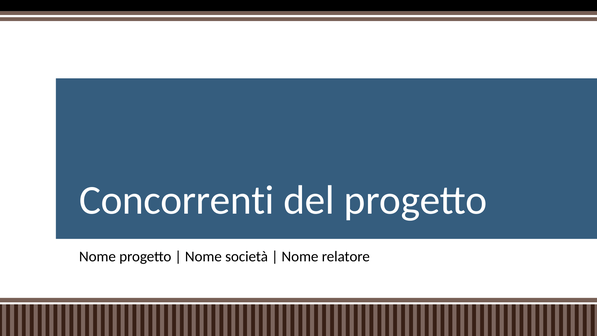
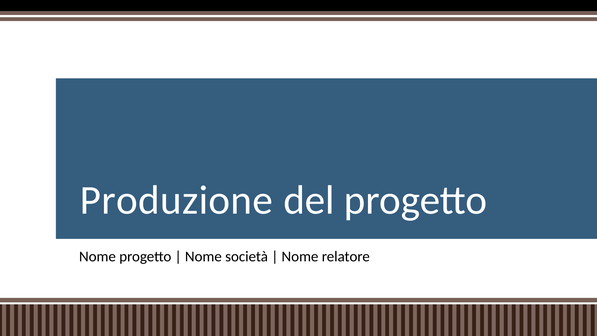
Concorrenti: Concorrenti -> Produzione
